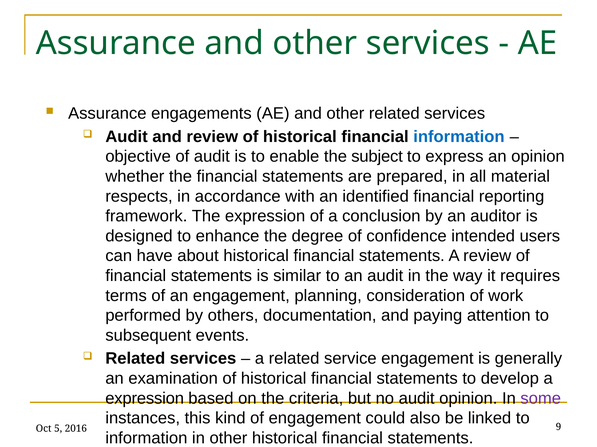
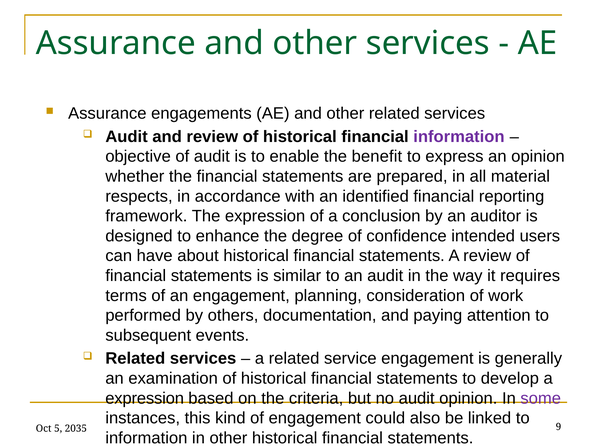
information at (459, 137) colour: blue -> purple
subject: subject -> benefit
2016: 2016 -> 2035
